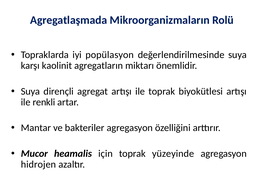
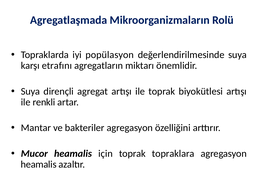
kaolinit: kaolinit -> etrafını
yüzeyinde: yüzeyinde -> topraklara
hidrojen at (39, 165): hidrojen -> heamalis
